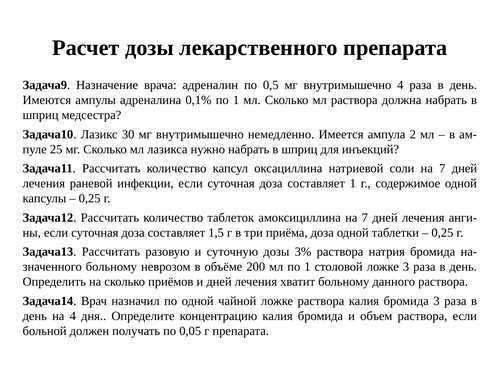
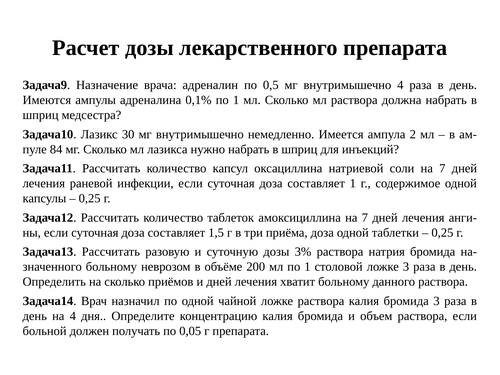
25: 25 -> 84
